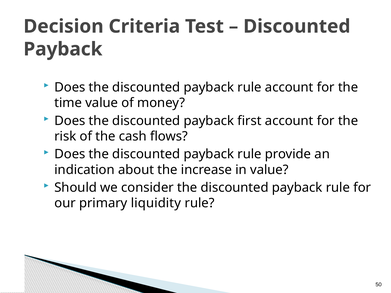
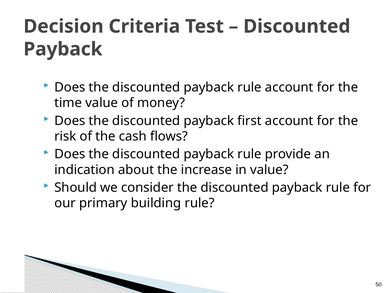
liquidity: liquidity -> building
